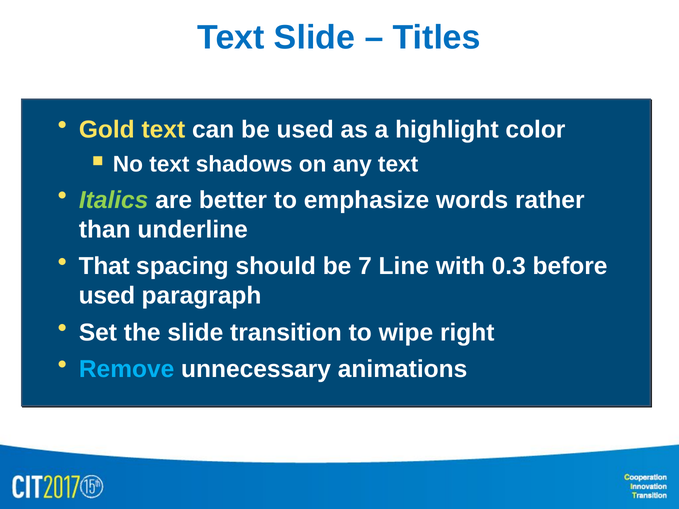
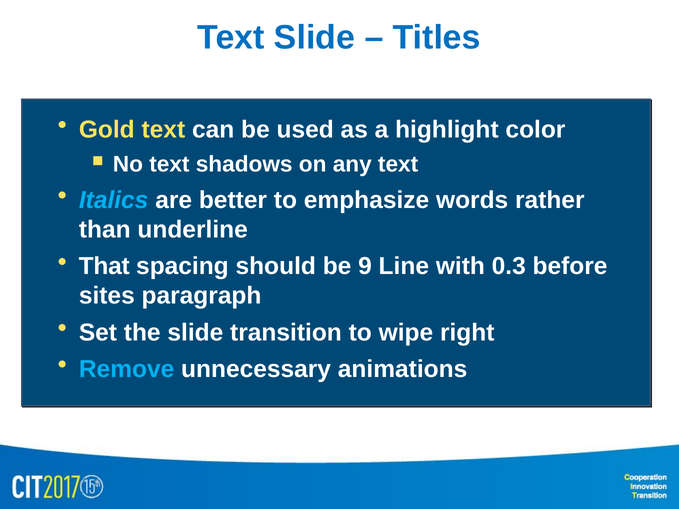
Italics colour: light green -> light blue
7: 7 -> 9
used at (107, 296): used -> sites
